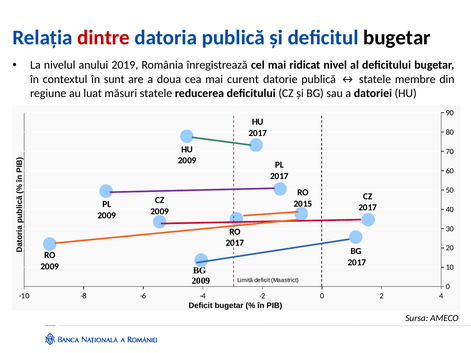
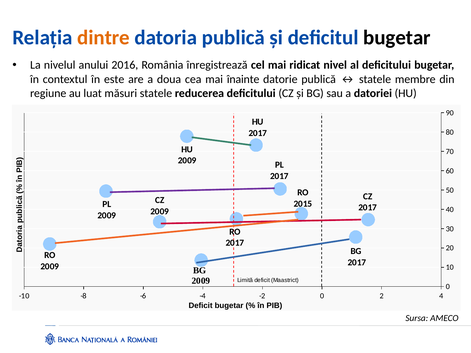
dintre colour: red -> orange
2019: 2019 -> 2016
sunt: sunt -> este
curent: curent -> înainte
